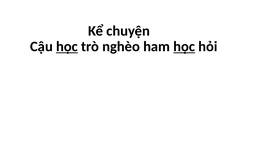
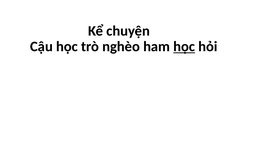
học at (67, 47) underline: present -> none
